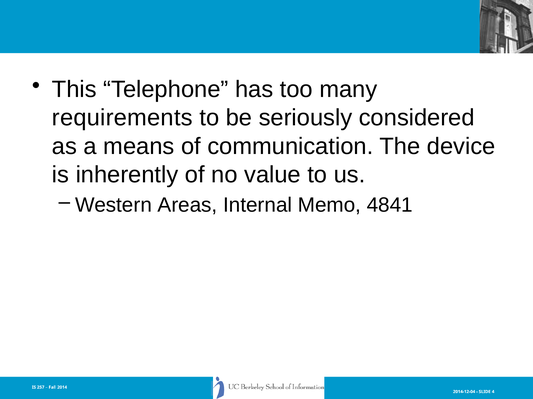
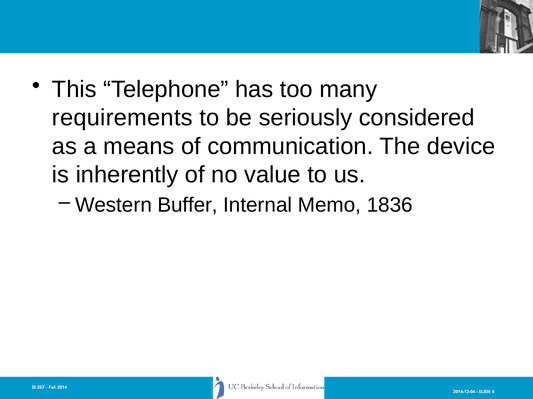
Areas: Areas -> Buffer
4841: 4841 -> 1836
